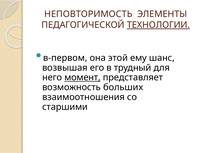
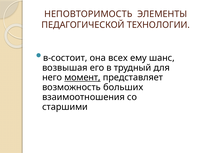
ТЕХНОЛОГИИ underline: present -> none
в-первом: в-первом -> в-состоит
этой: этой -> всех
